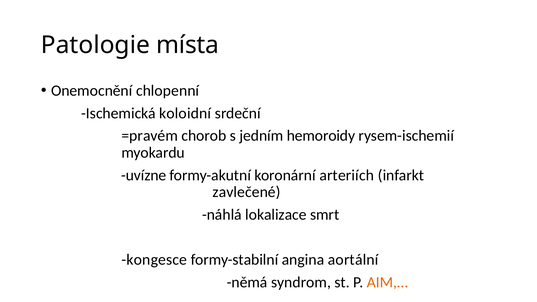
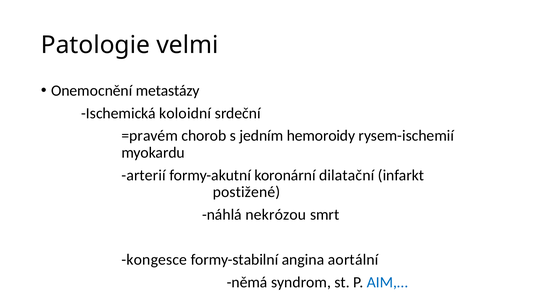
místa: místa -> velmi
chlopenní: chlopenní -> metastázy
uvízne: uvízne -> arterií
arteriích: arteriích -> dilatační
zavlečené: zavlečené -> postižené
lokalizace: lokalizace -> nekrózou
AIM,… colour: orange -> blue
